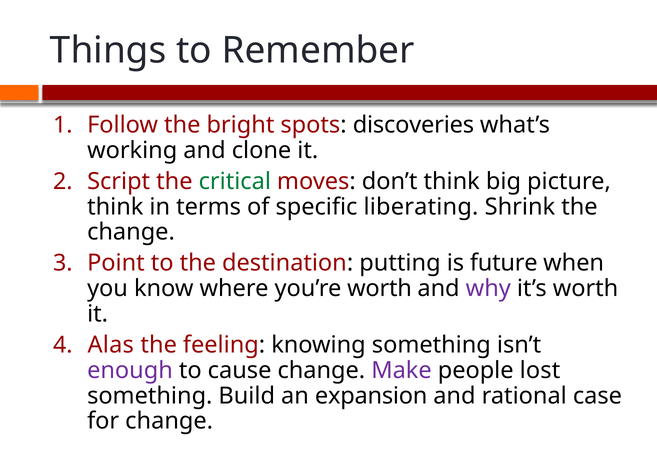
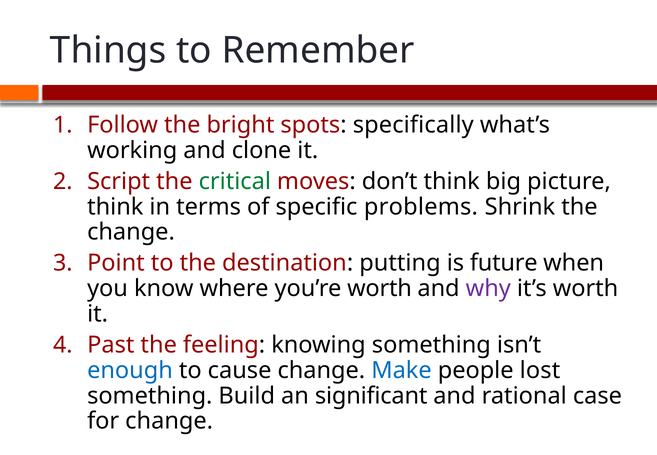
discoveries: discoveries -> specifically
liberating: liberating -> problems
Alas: Alas -> Past
enough colour: purple -> blue
Make colour: purple -> blue
expansion: expansion -> significant
